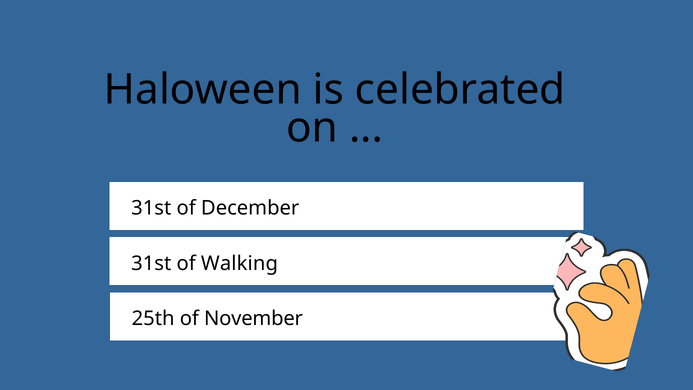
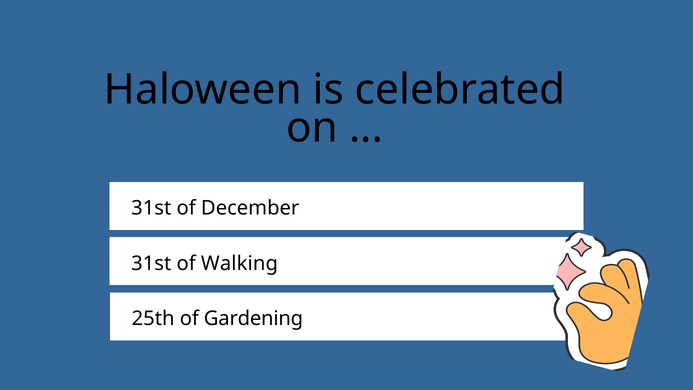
November: November -> Gardening
